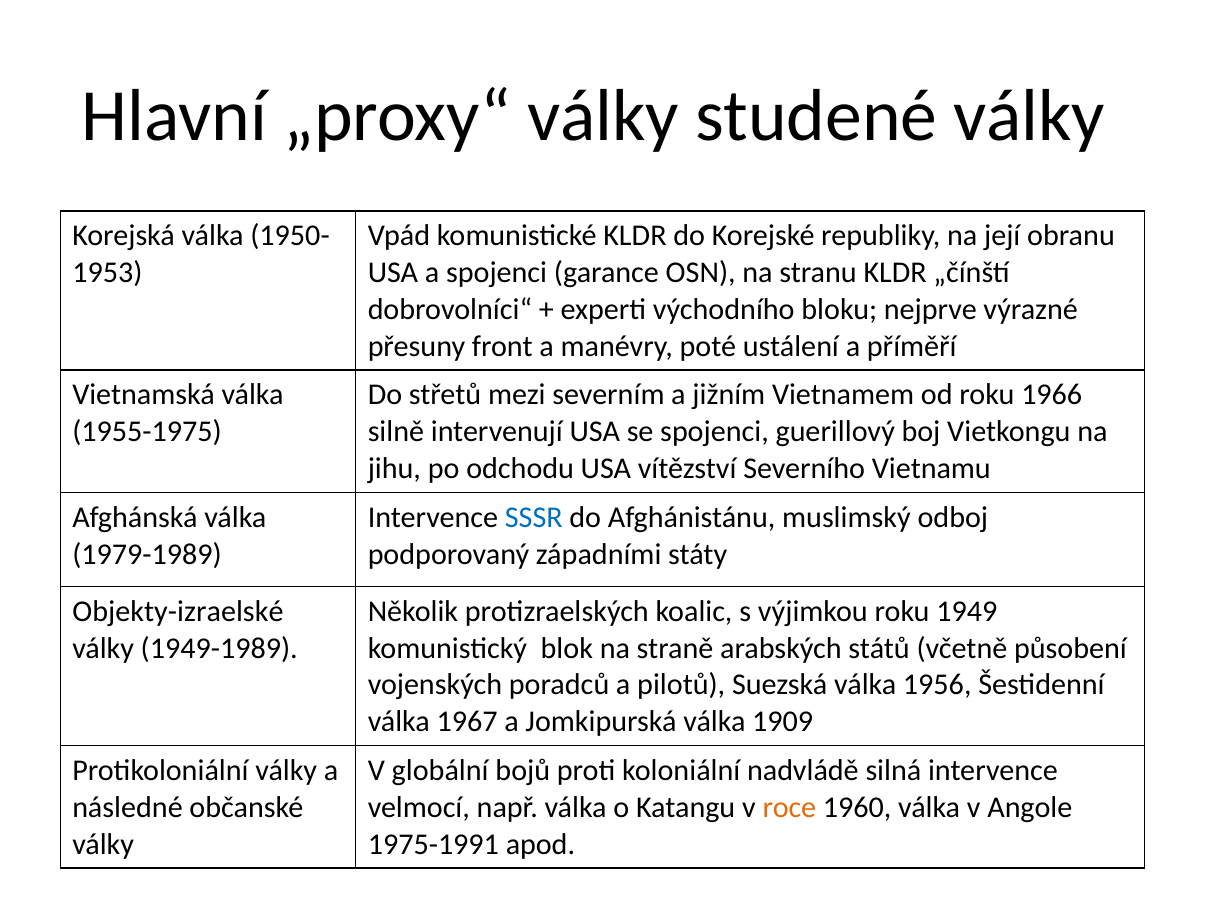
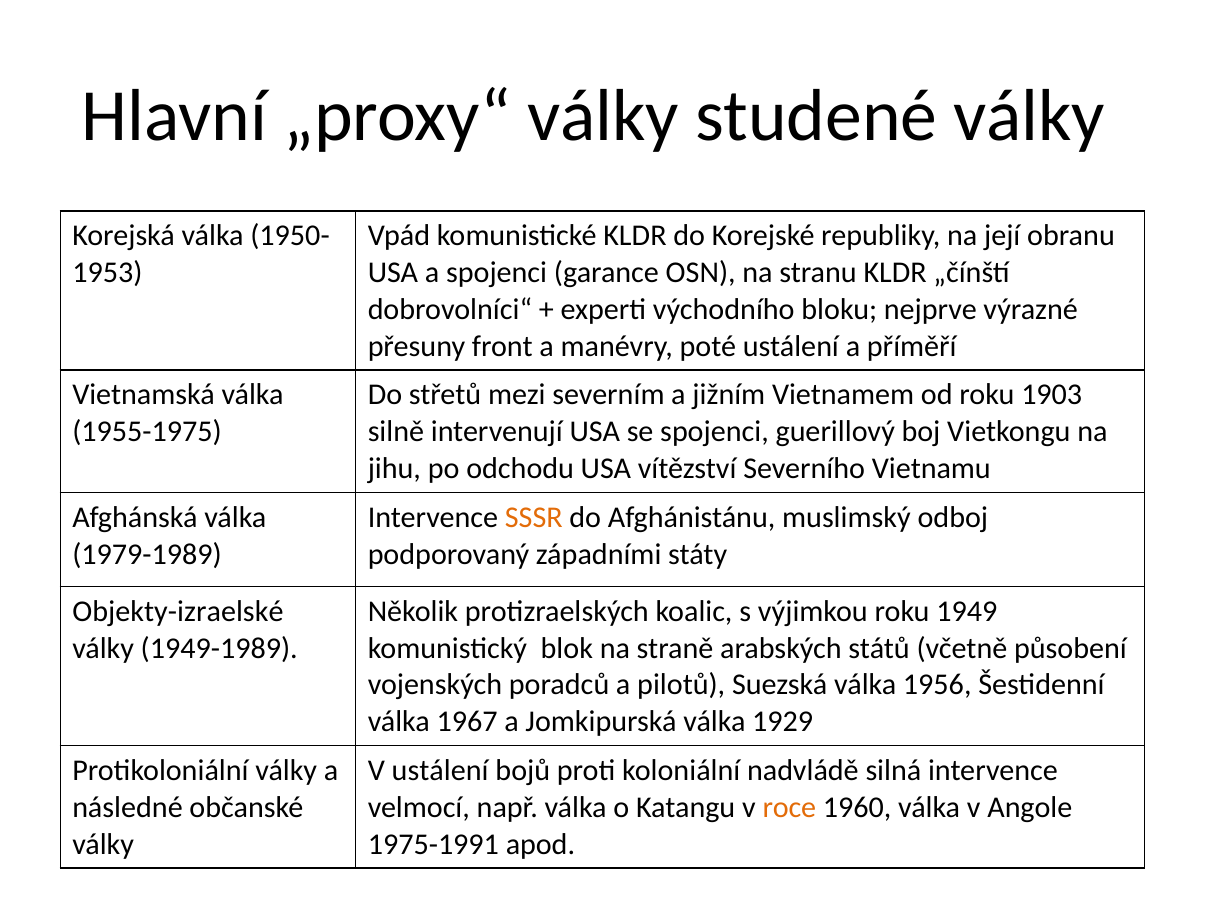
1966: 1966 -> 1903
SSSR colour: blue -> orange
1909: 1909 -> 1929
V globální: globální -> ustálení
